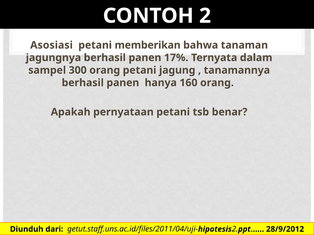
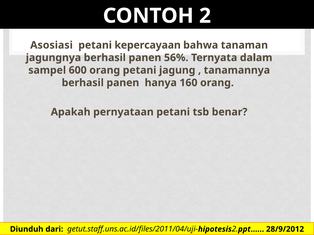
memberikan: memberikan -> kepercayaan
17%: 17% -> 56%
300: 300 -> 600
